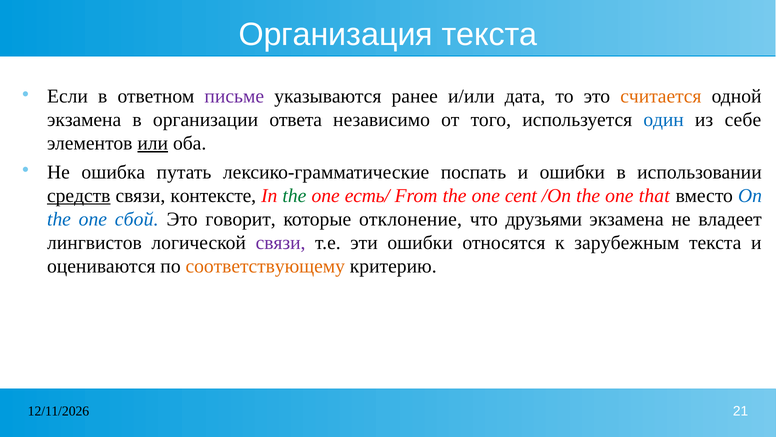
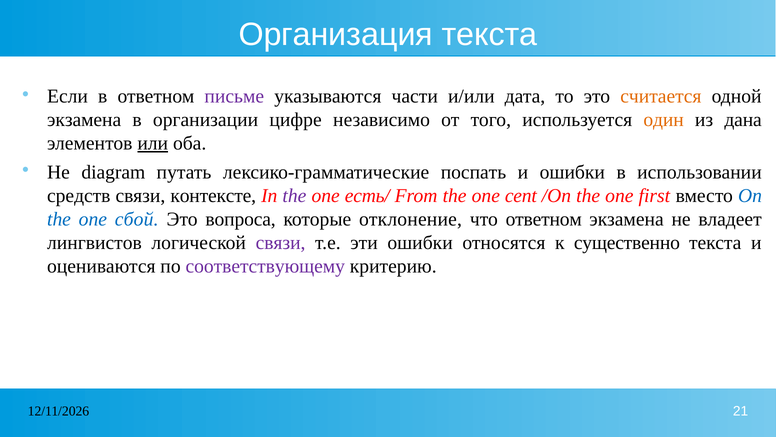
ранее: ранее -> части
ответа: ответа -> цифре
один colour: blue -> orange
себе: себе -> дана
ошибка: ошибка -> diagram
средств underline: present -> none
the at (294, 195) colour: green -> purple
that: that -> first
говорит: говорит -> вопроса
что друзьями: друзьями -> ответном
зарубежным: зарубежным -> существенно
соответствующему colour: orange -> purple
